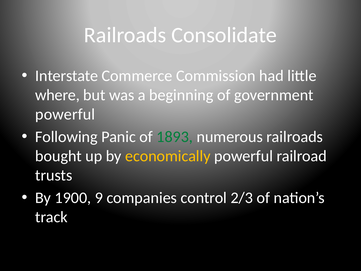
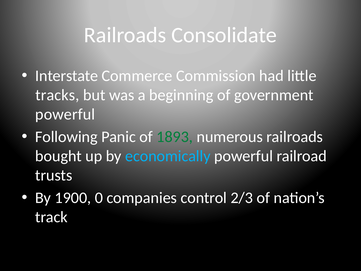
where: where -> tracks
economically colour: yellow -> light blue
9: 9 -> 0
